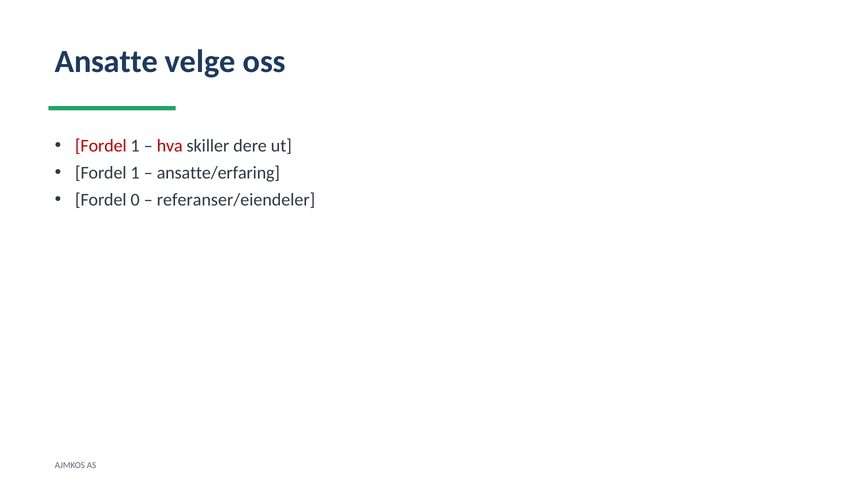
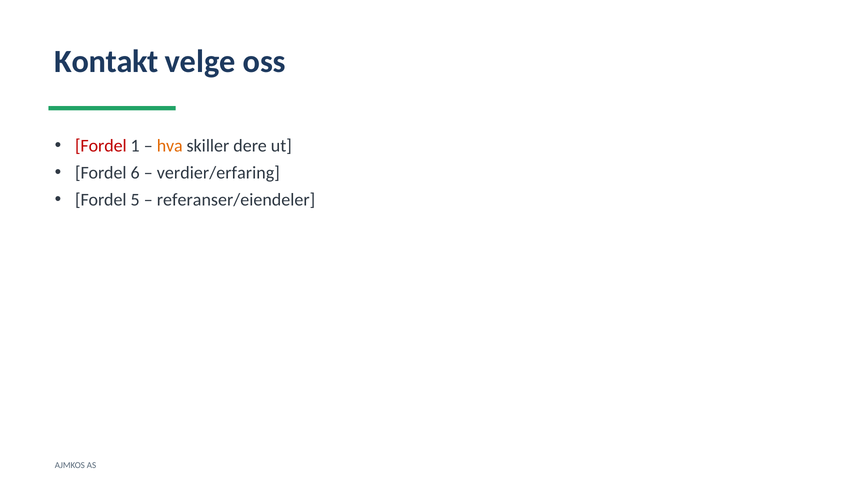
Ansatte: Ansatte -> Kontakt
hva colour: red -> orange
1 at (135, 173): 1 -> 6
ansatte/erfaring: ansatte/erfaring -> verdier/erfaring
0: 0 -> 5
